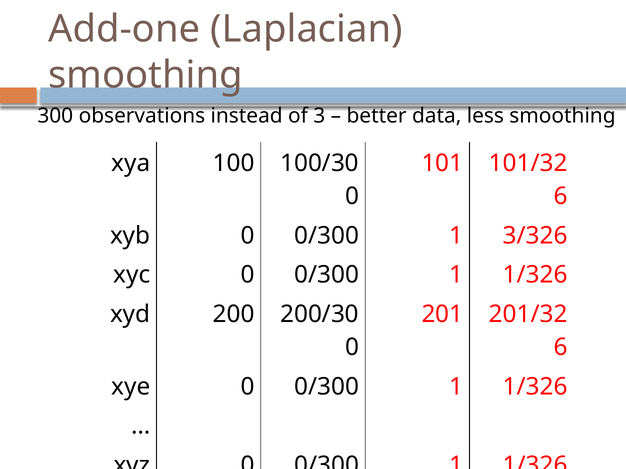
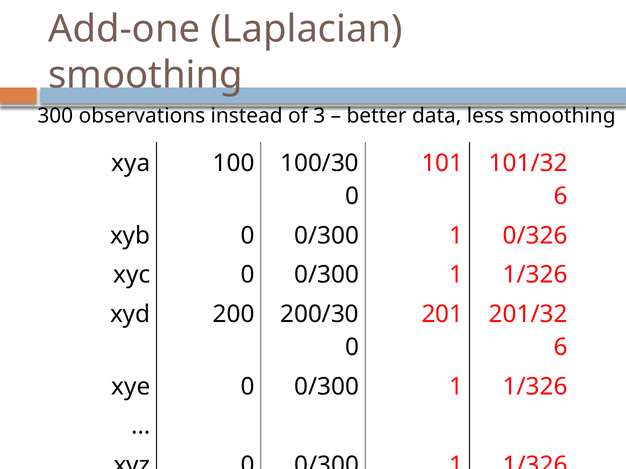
3/326: 3/326 -> 0/326
